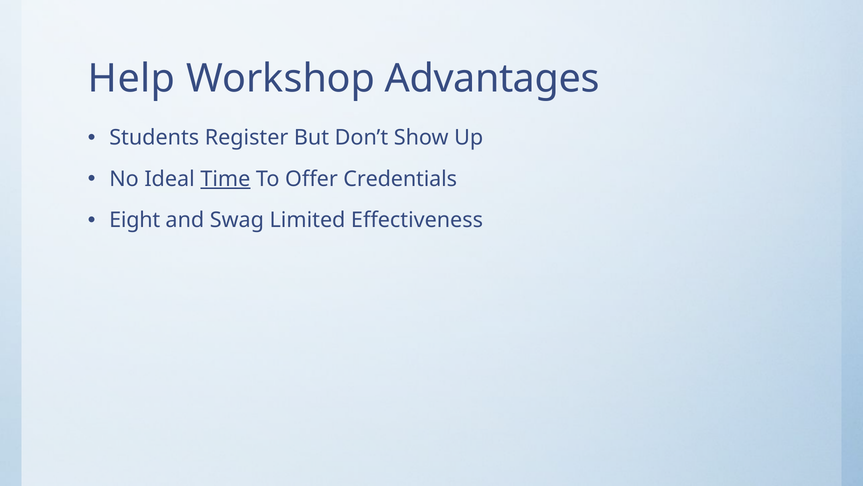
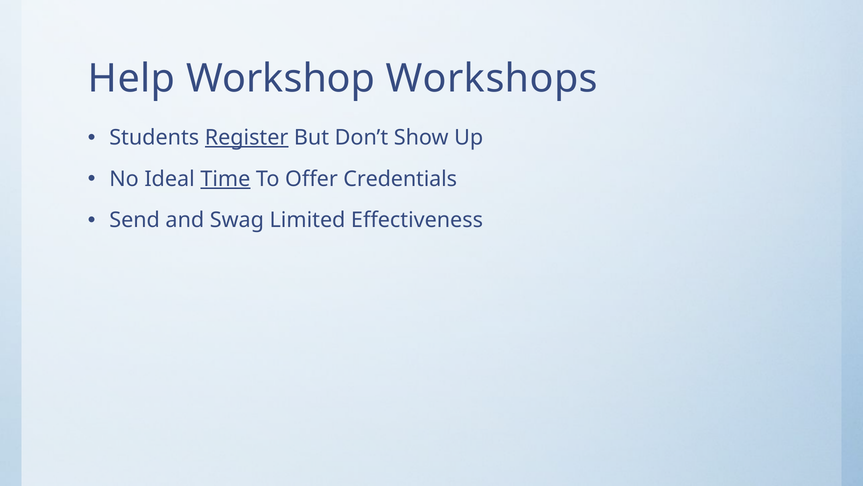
Advantages: Advantages -> Workshops
Register underline: none -> present
Eight: Eight -> Send
